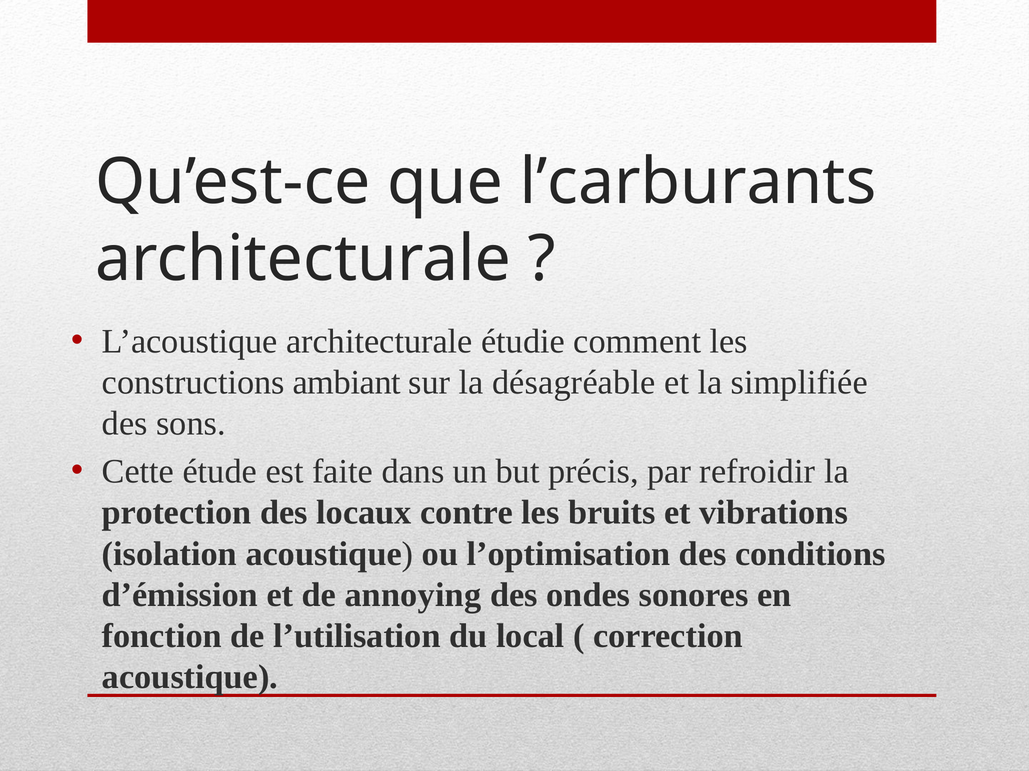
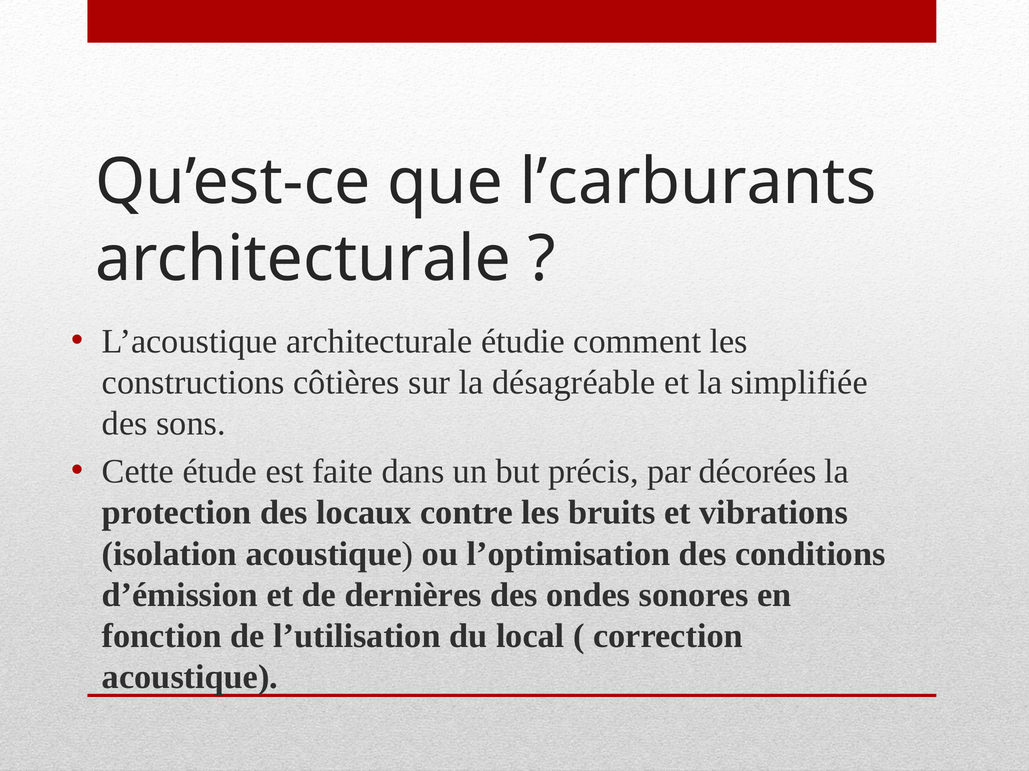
ambiant: ambiant -> côtières
refroidir: refroidir -> décorées
annoying: annoying -> dernières
